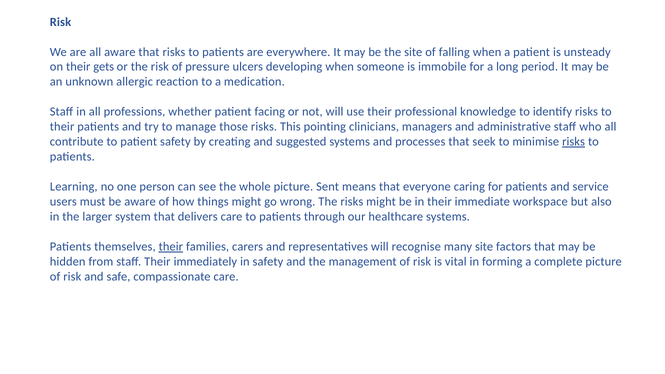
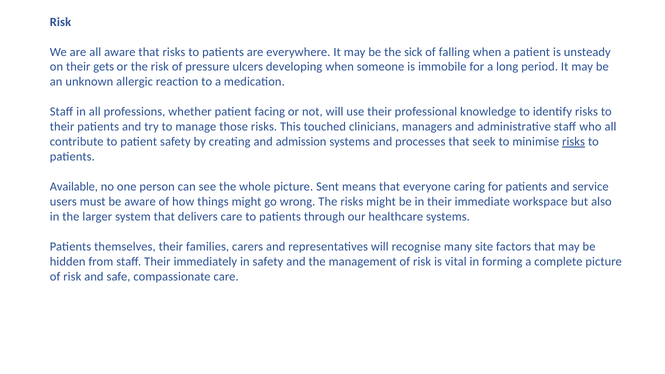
the site: site -> sick
pointing: pointing -> touched
suggested: suggested -> admission
Learning: Learning -> Available
their at (171, 247) underline: present -> none
